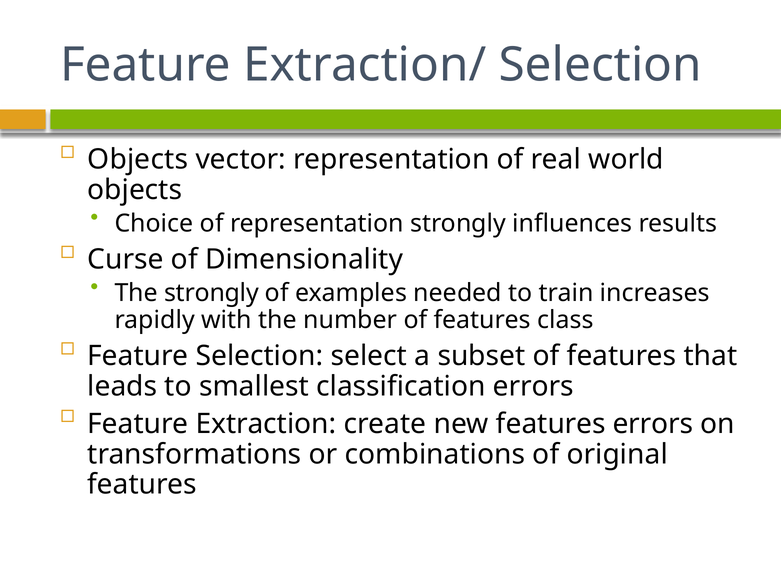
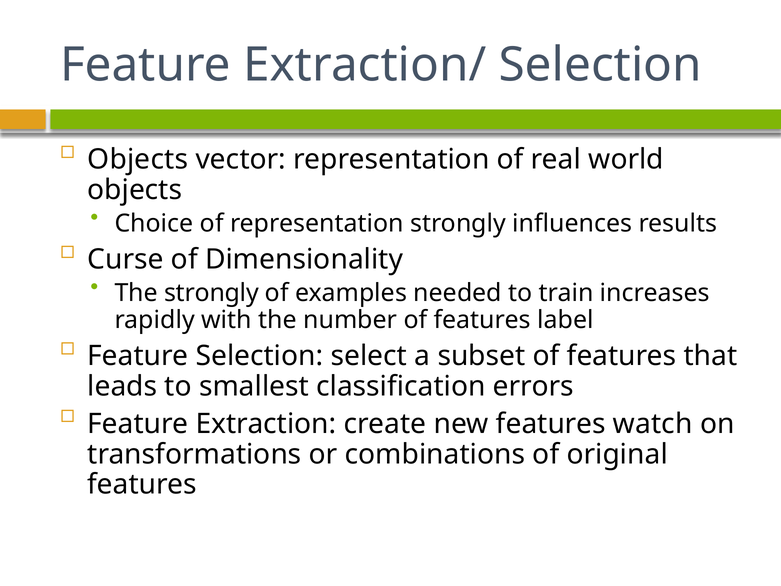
class: class -> label
features errors: errors -> watch
